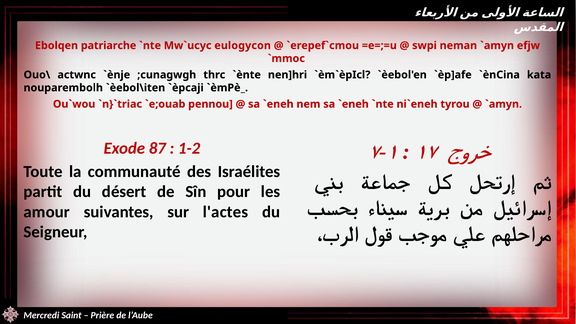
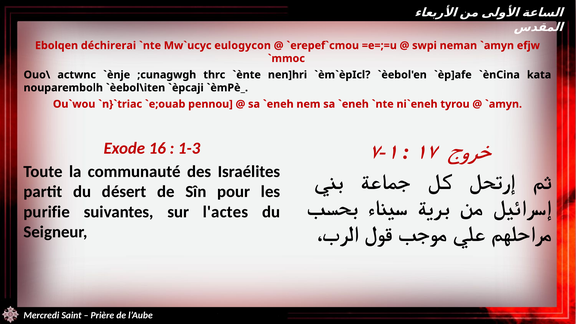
patriarche: patriarche -> déchirerai
87: 87 -> 16
1-2: 1-2 -> 1-3
amour: amour -> purifie
